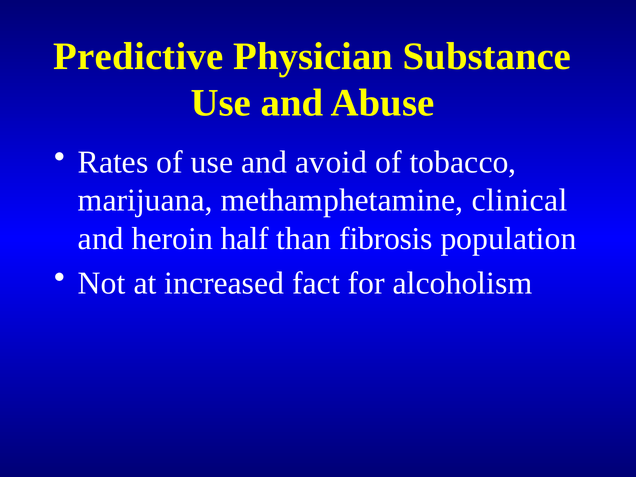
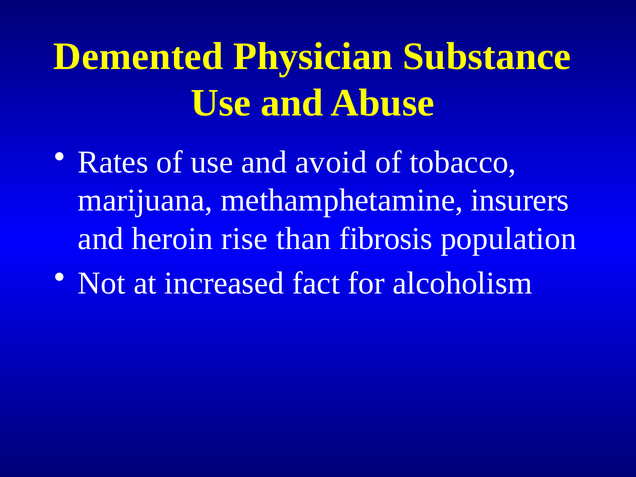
Predictive: Predictive -> Demented
clinical: clinical -> insurers
half: half -> rise
